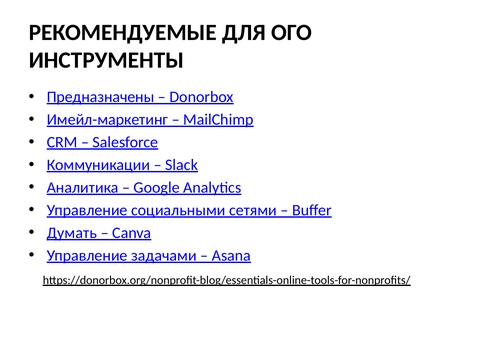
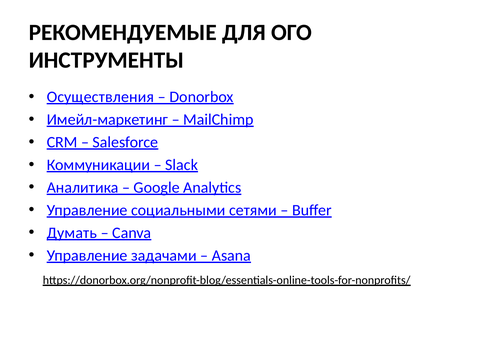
Предназначены: Предназначены -> Осуществления
